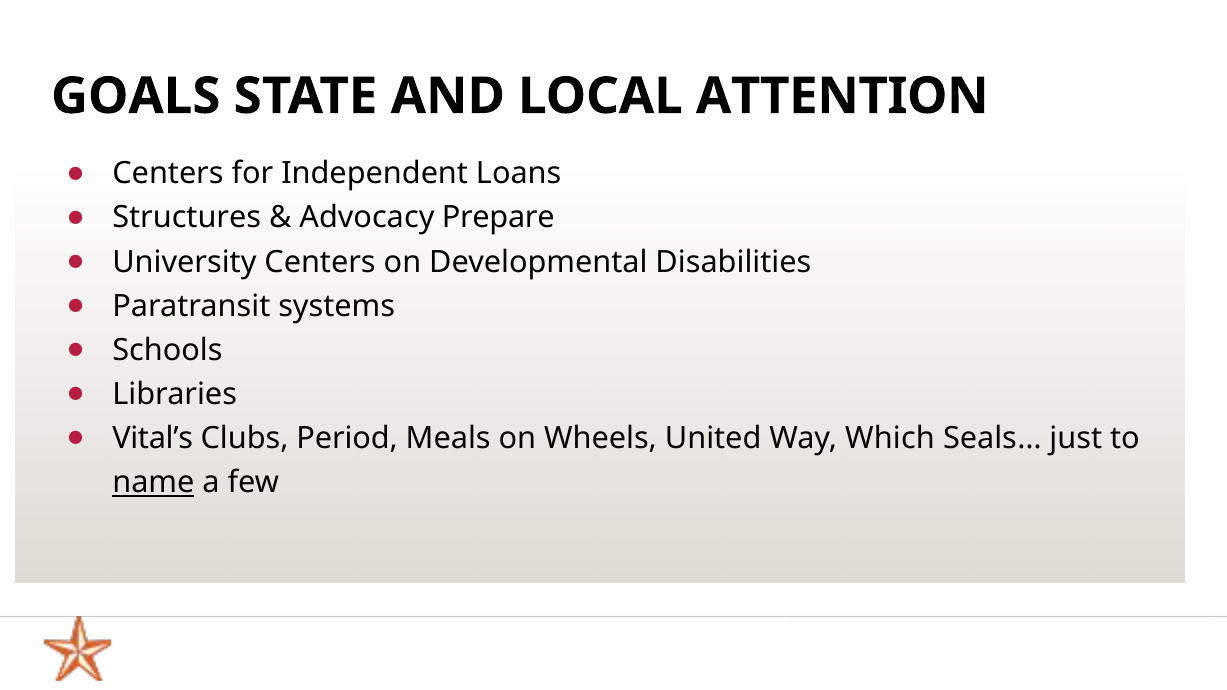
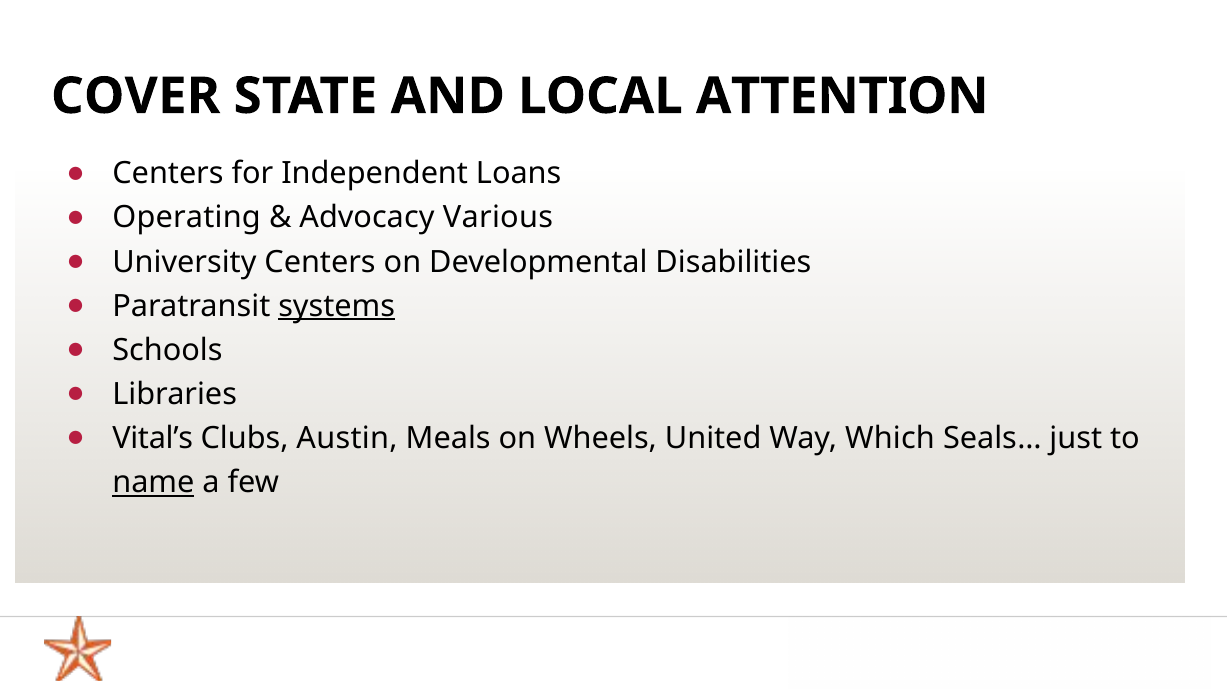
GOALS: GOALS -> COVER
Structures: Structures -> Operating
Prepare: Prepare -> Various
systems underline: none -> present
Period: Period -> Austin
